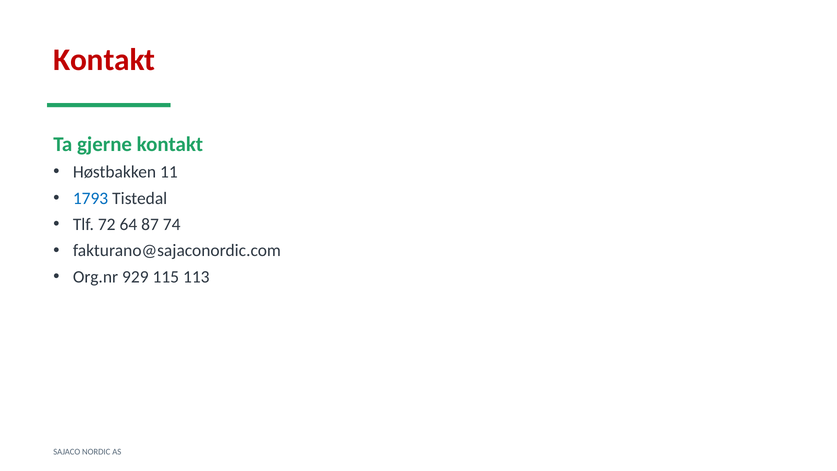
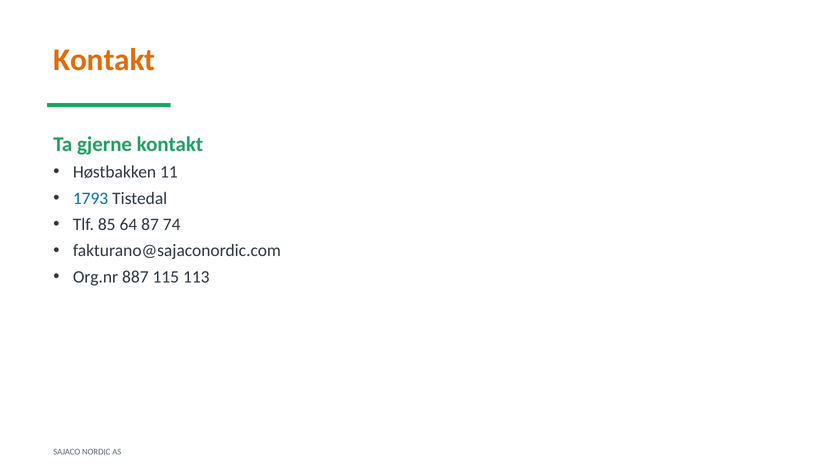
Kontakt at (104, 60) colour: red -> orange
72: 72 -> 85
929: 929 -> 887
